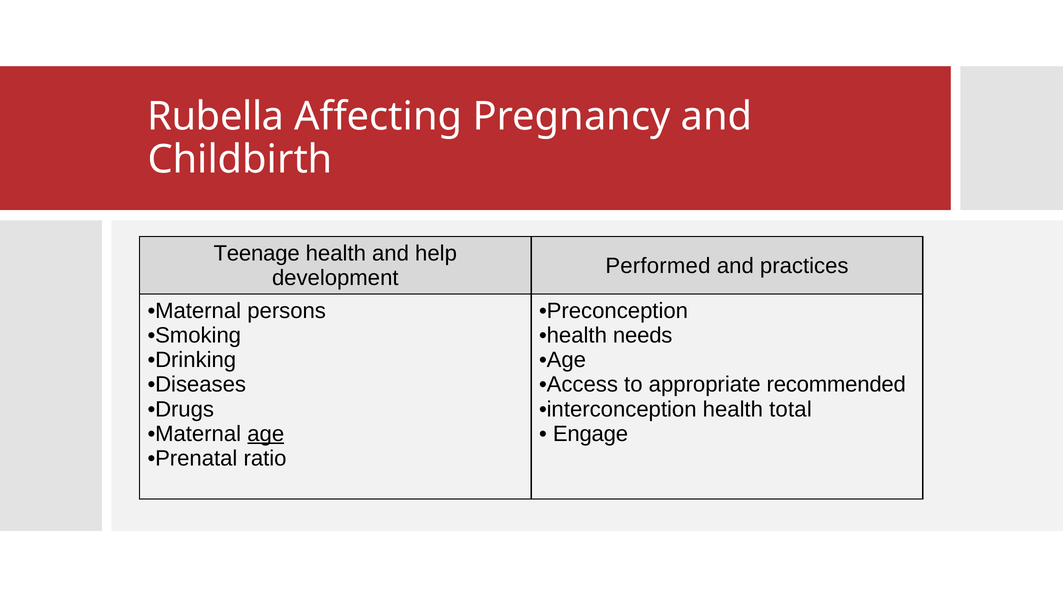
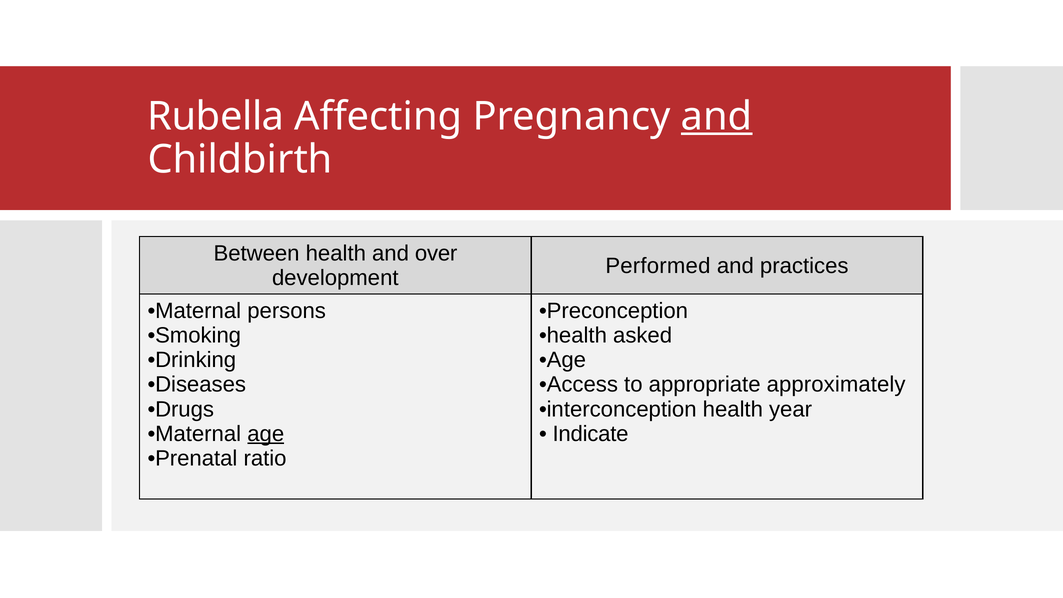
and at (717, 117) underline: none -> present
Teenage: Teenage -> Between
help: help -> over
needs: needs -> asked
recommended: recommended -> approximately
total: total -> year
Engage: Engage -> Indicate
